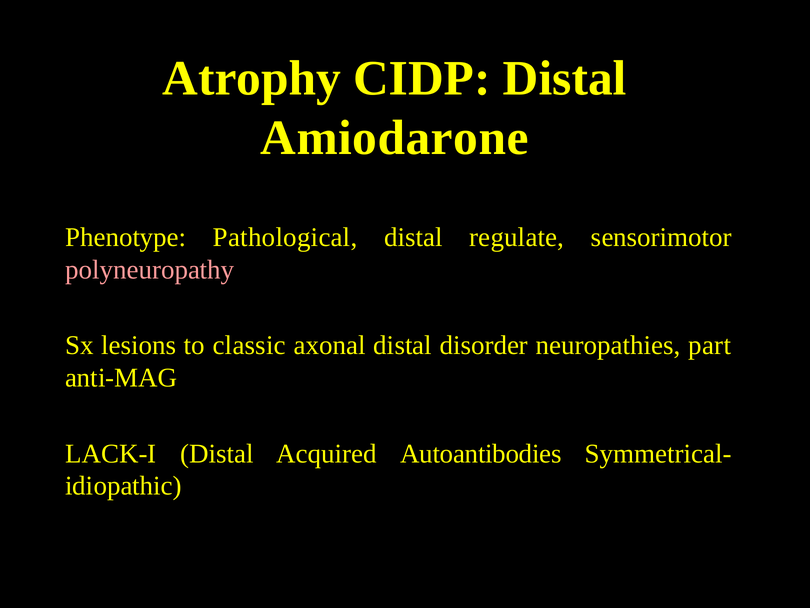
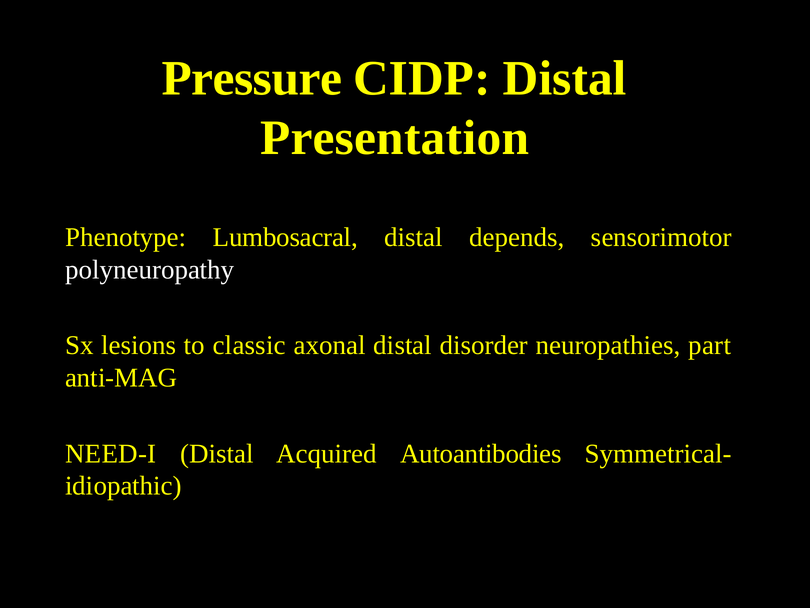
Atrophy: Atrophy -> Pressure
Amiodarone: Amiodarone -> Presentation
Pathological: Pathological -> Lumbosacral
regulate: regulate -> depends
polyneuropathy colour: pink -> white
LACK-I: LACK-I -> NEED-I
